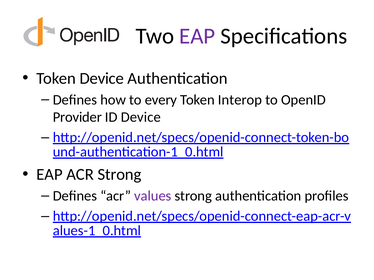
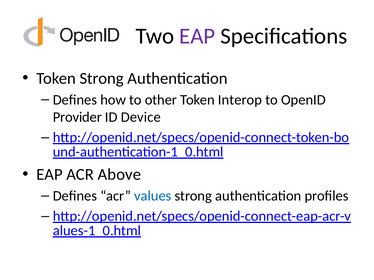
Token Device: Device -> Strong
every: every -> other
ACR Strong: Strong -> Above
values colour: purple -> blue
